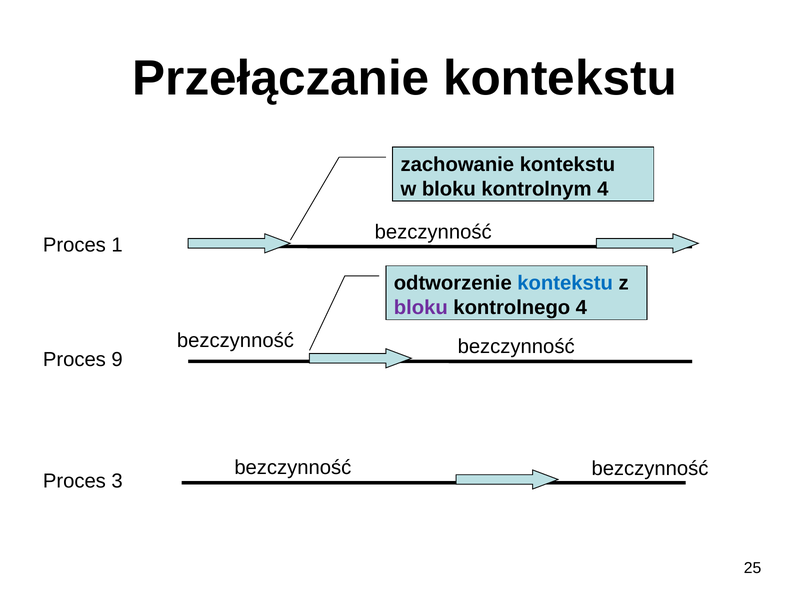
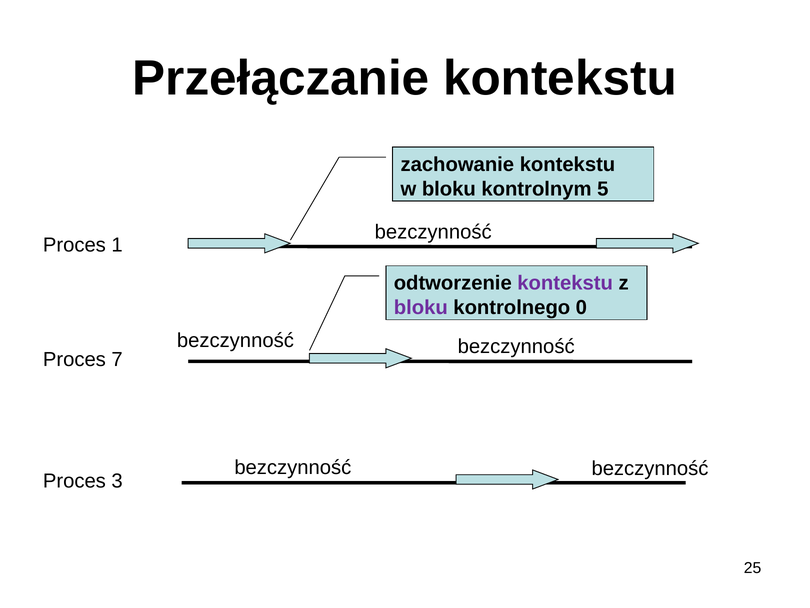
kontrolnym 4: 4 -> 5
kontekstu at (565, 283) colour: blue -> purple
kontrolnego 4: 4 -> 0
9: 9 -> 7
